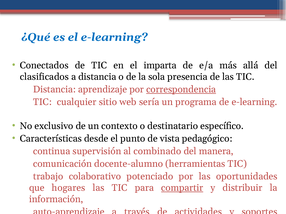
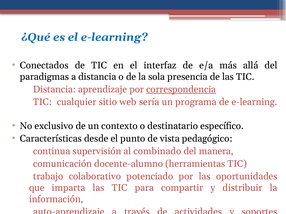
imparta: imparta -> interfaz
clasificados: clasificados -> paradigmas
hogares: hogares -> imparta
compartir underline: present -> none
